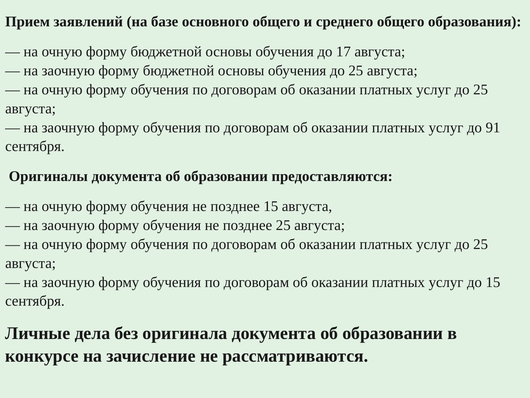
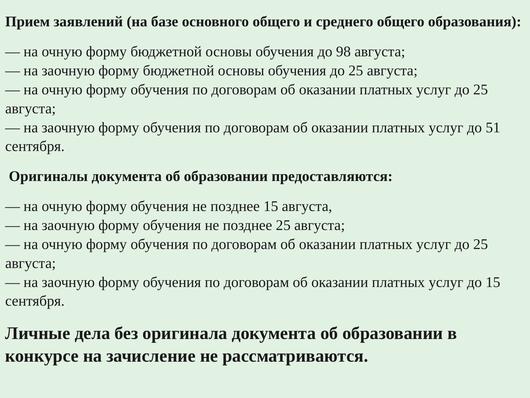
17: 17 -> 98
91: 91 -> 51
